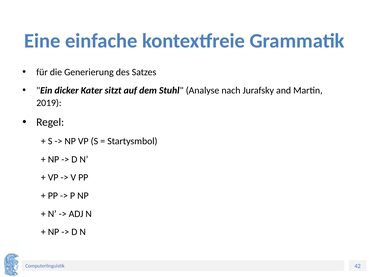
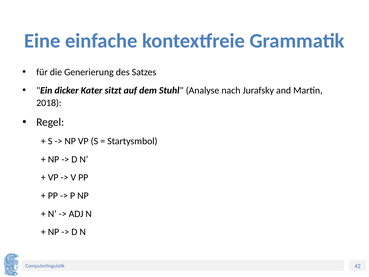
2019: 2019 -> 2018
